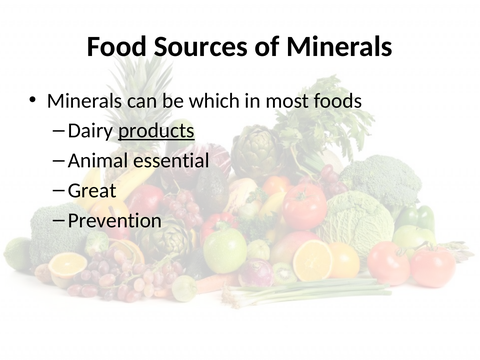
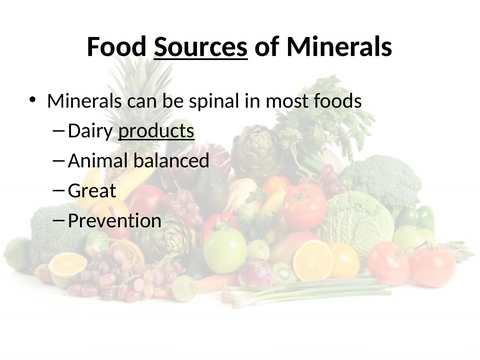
Sources underline: none -> present
which: which -> spinal
essential: essential -> balanced
